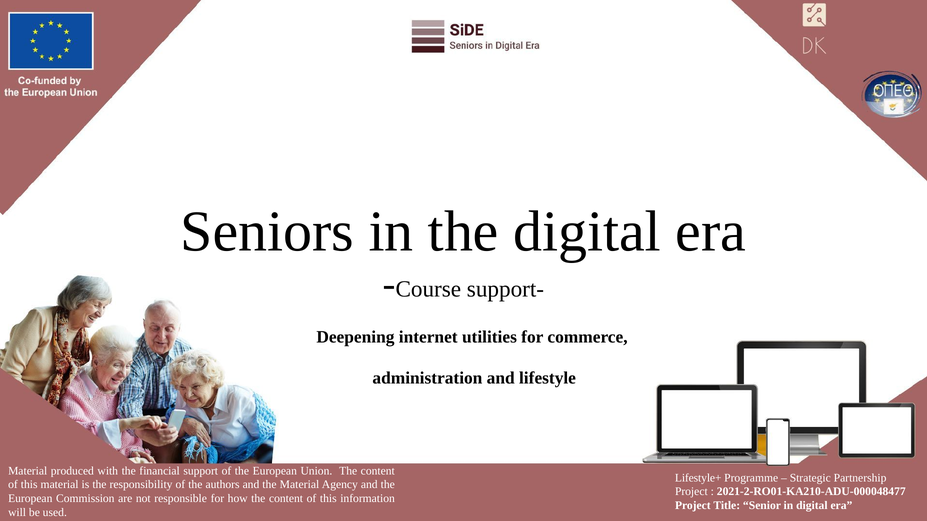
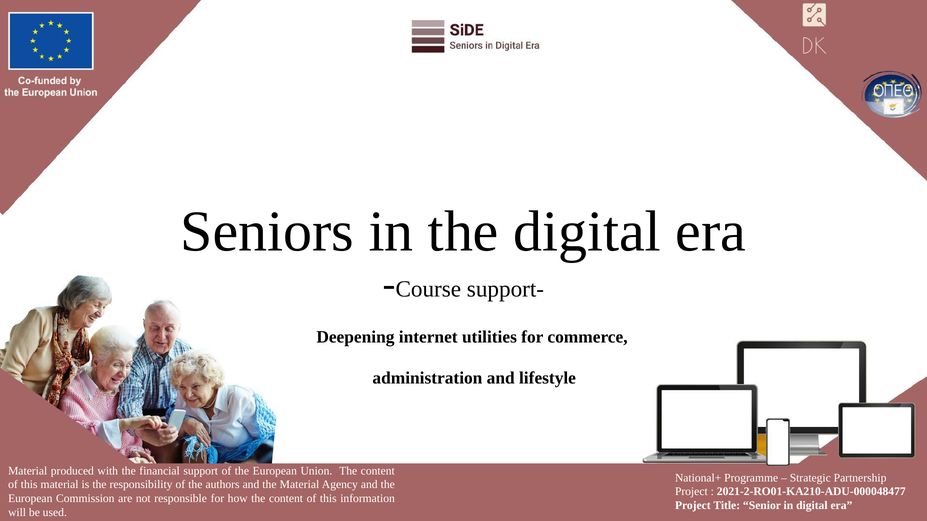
Lifestyle+: Lifestyle+ -> National+
